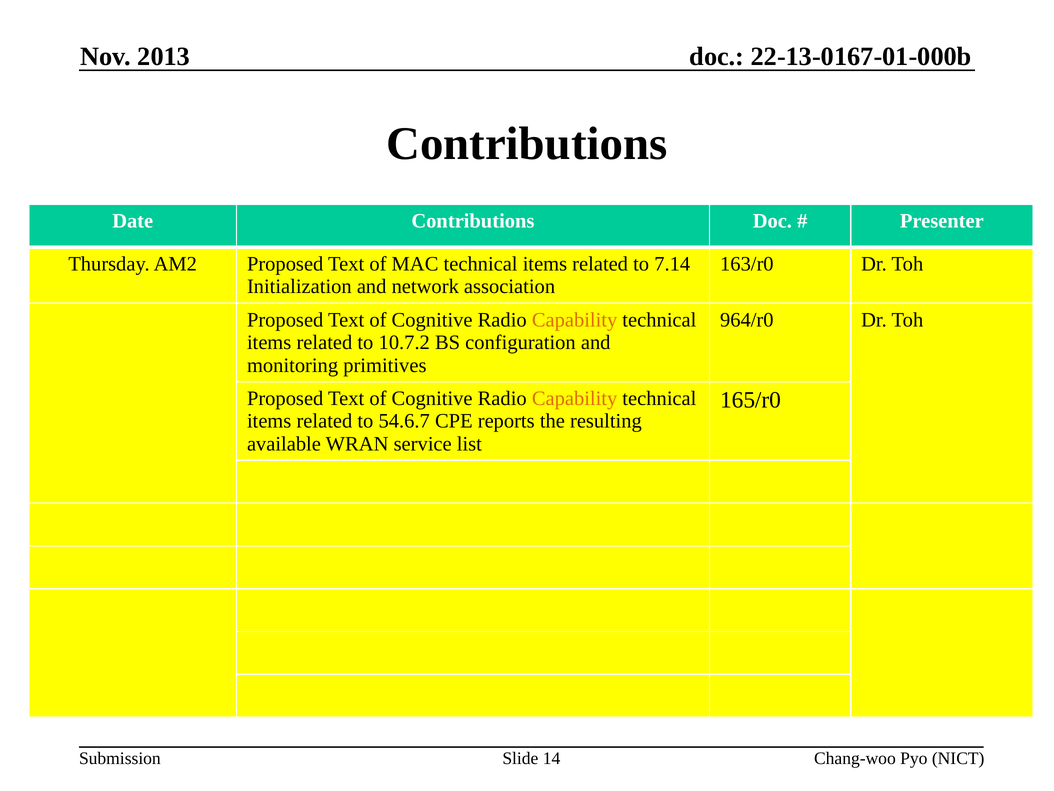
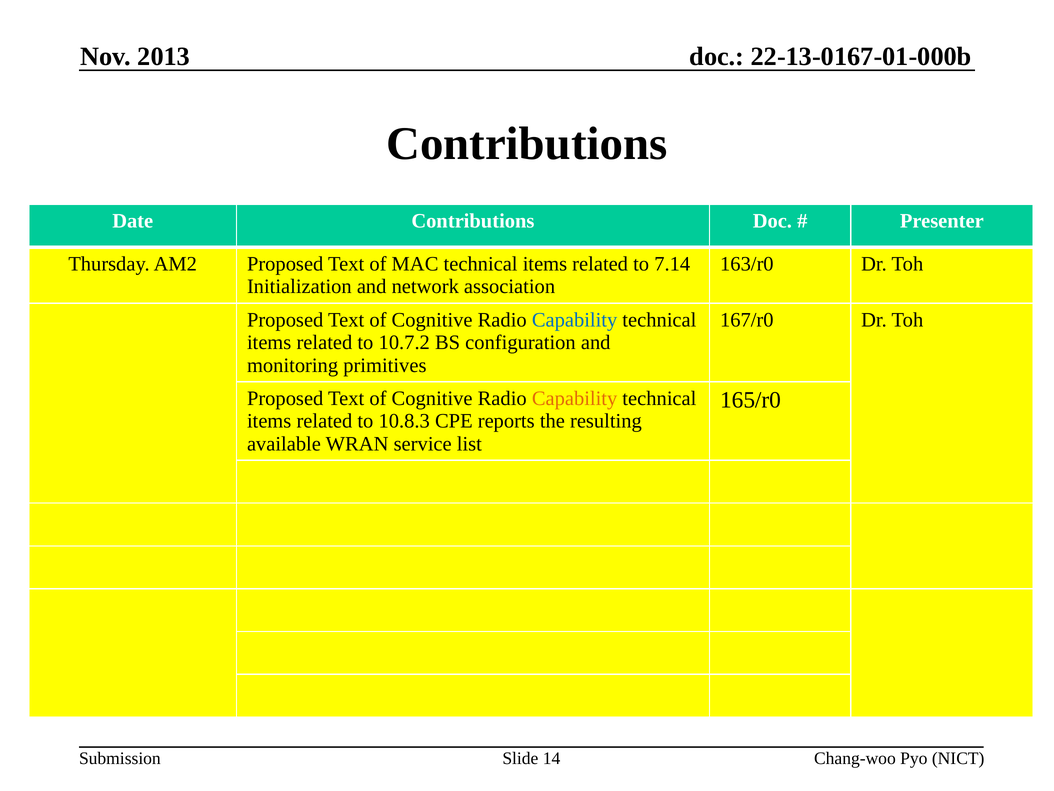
Capability at (575, 320) colour: orange -> blue
964/r0: 964/r0 -> 167/r0
54.6.7: 54.6.7 -> 10.8.3
